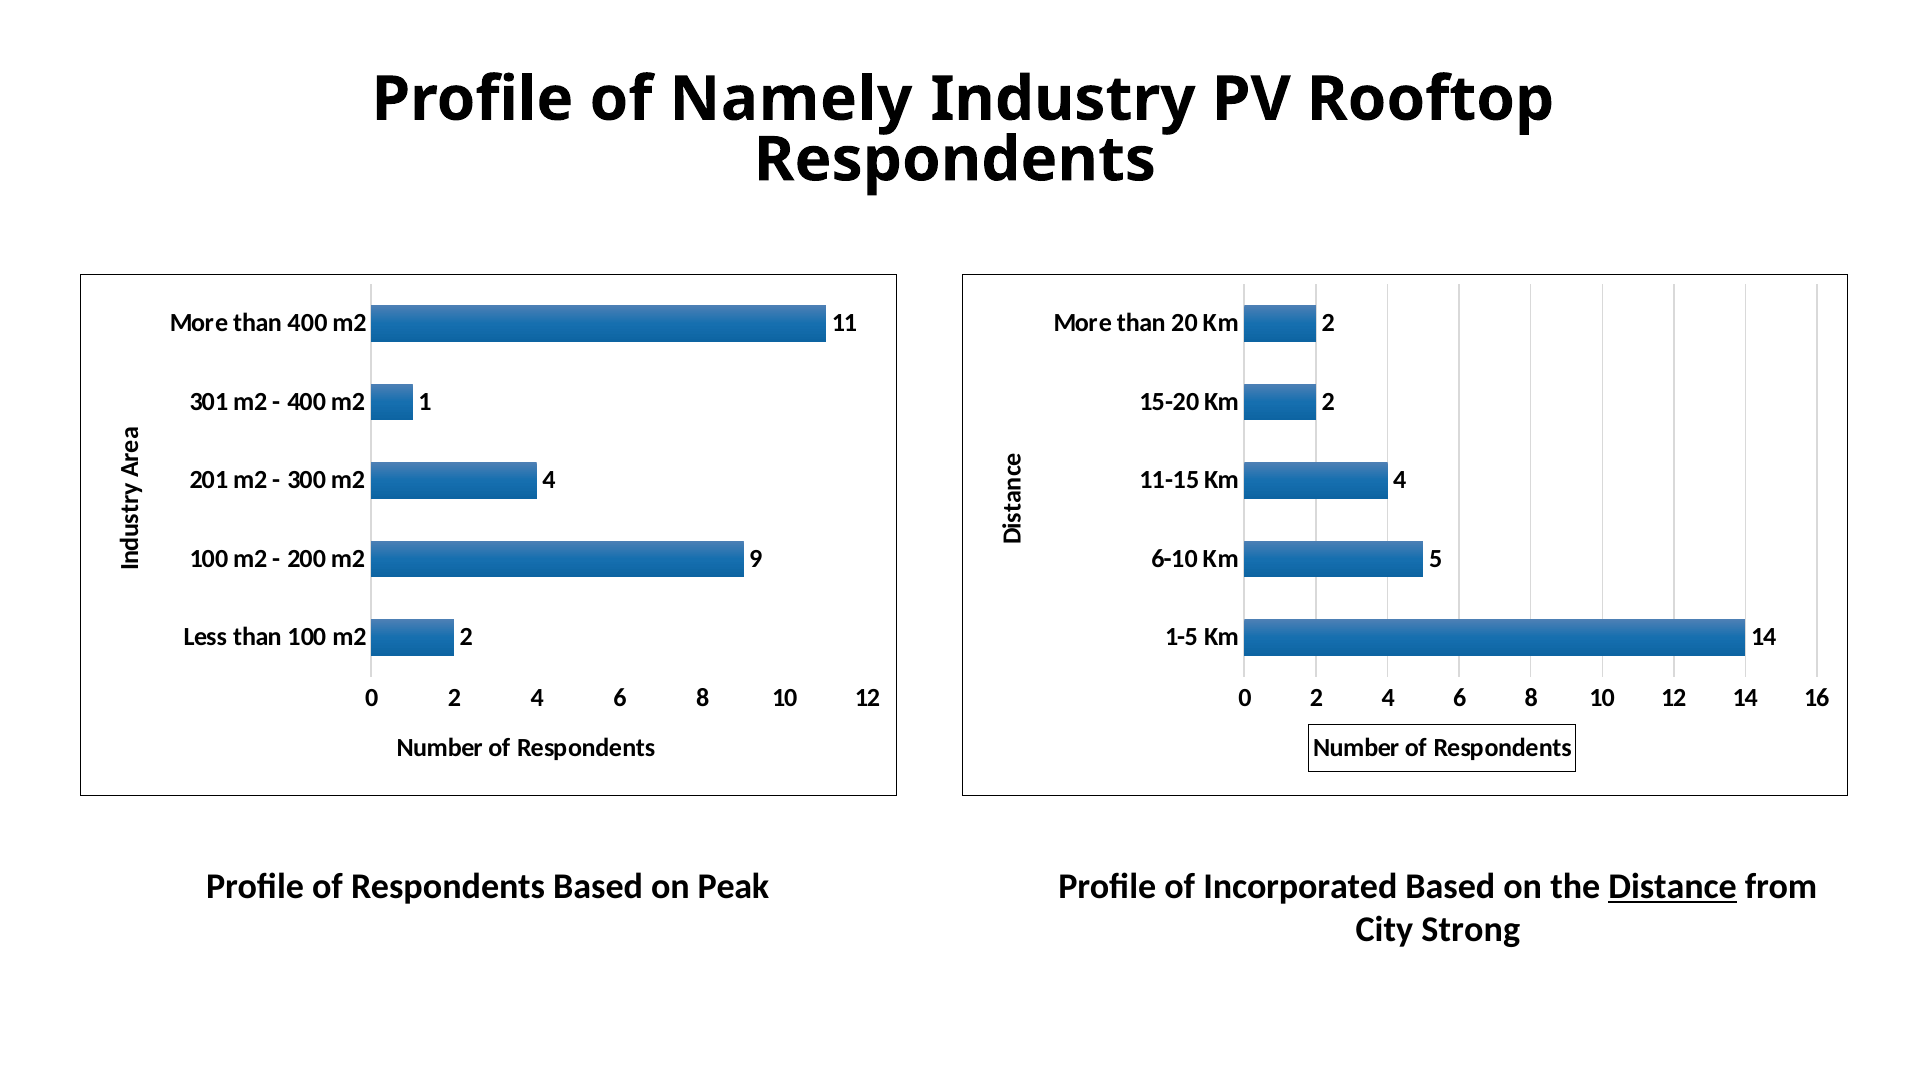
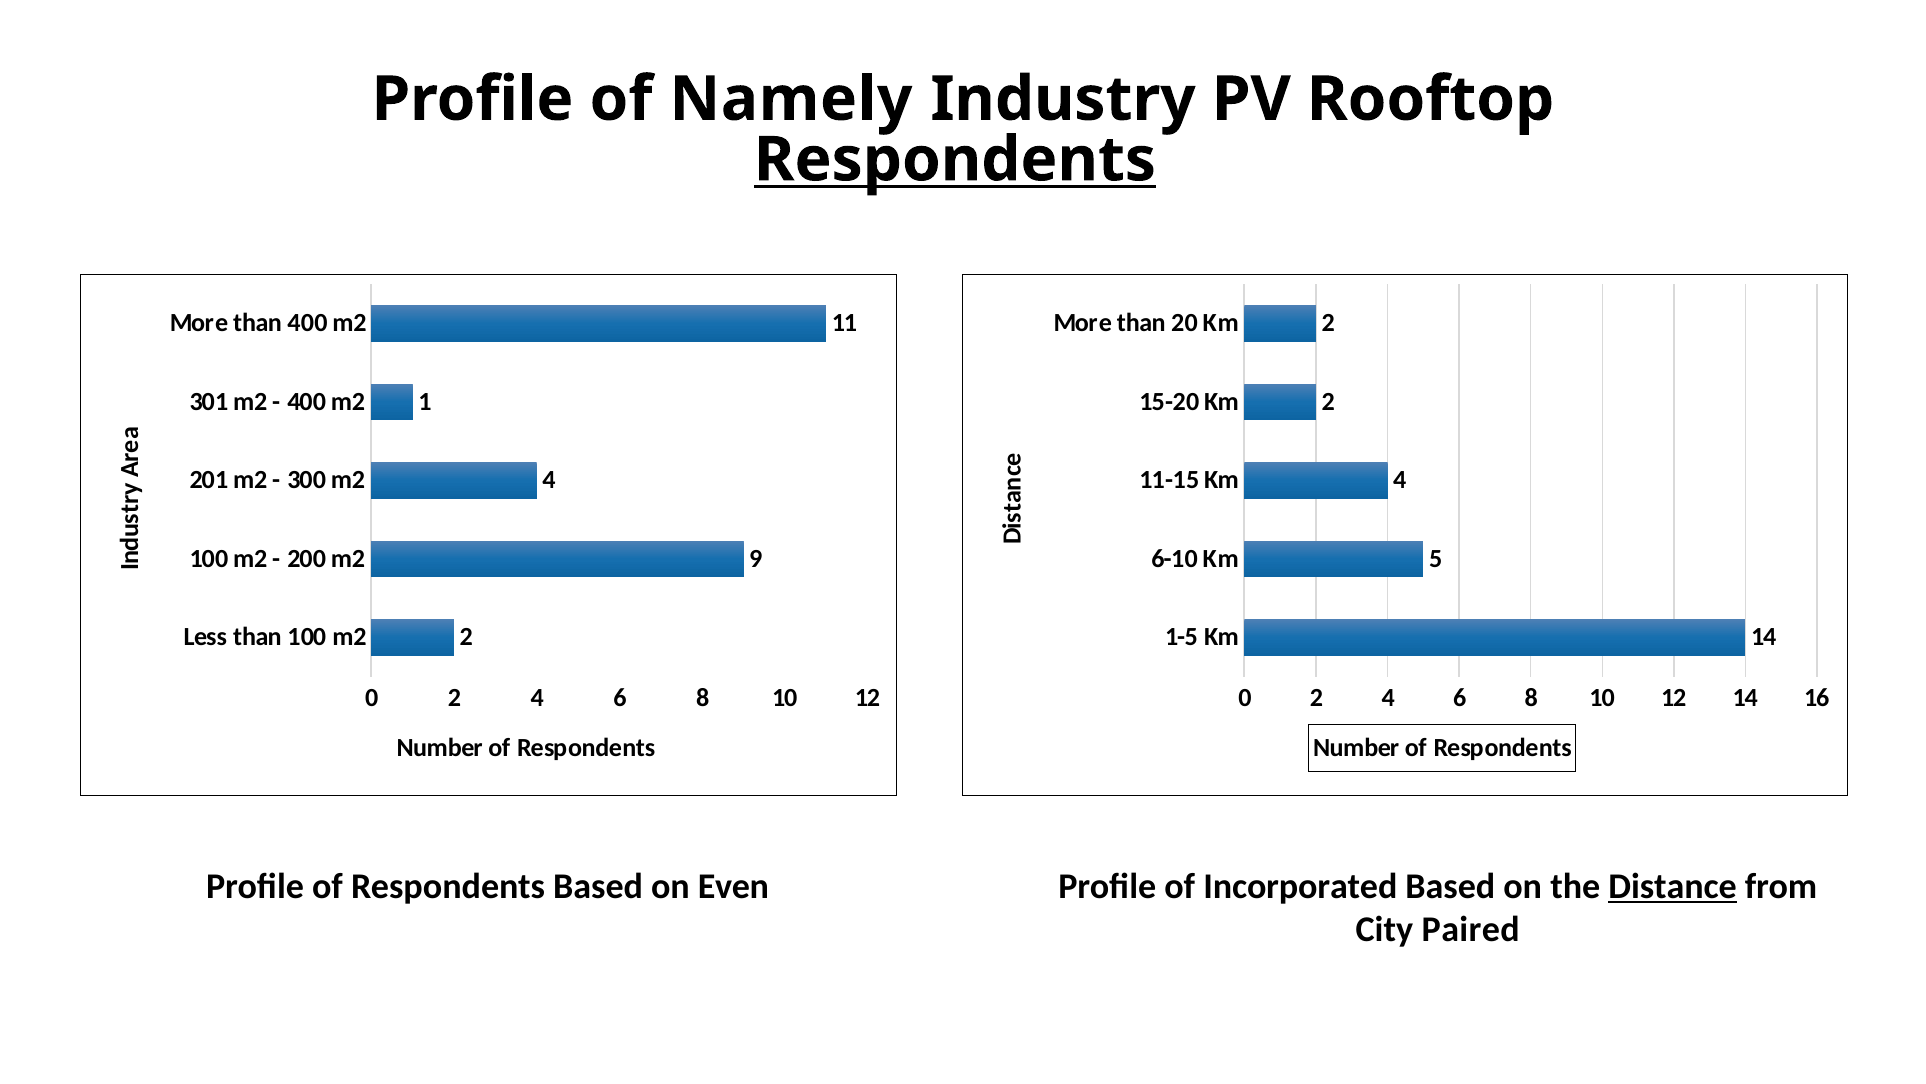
Respondents at (955, 160) underline: none -> present
Peak: Peak -> Even
Strong: Strong -> Paired
